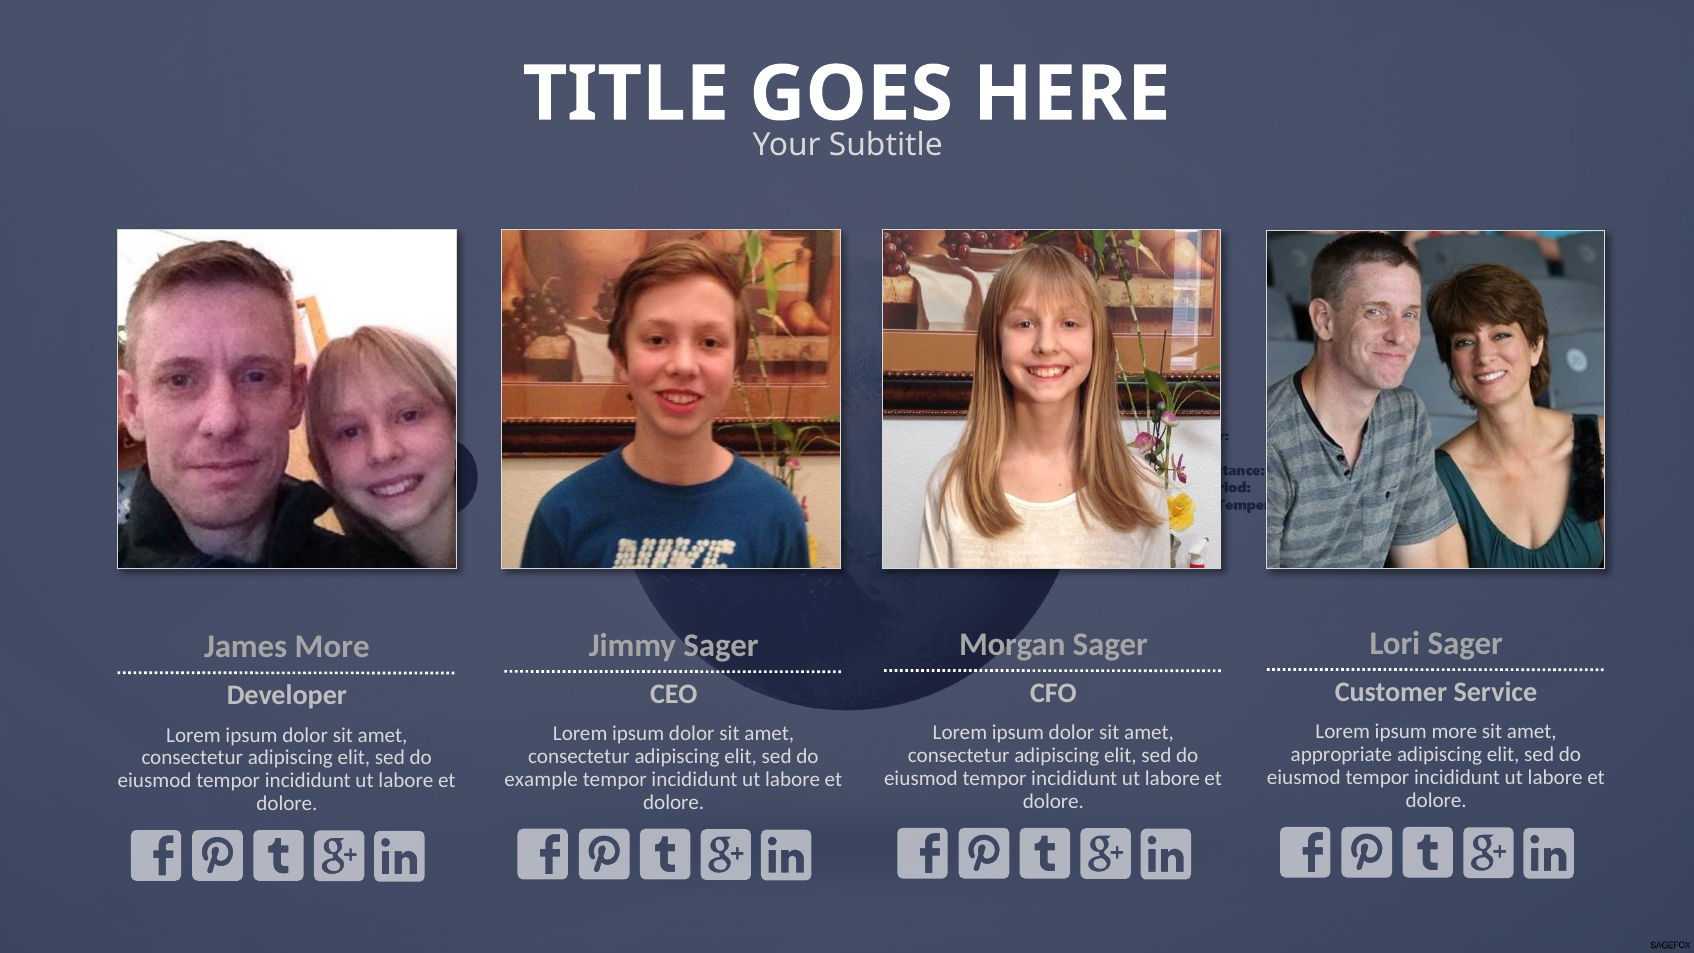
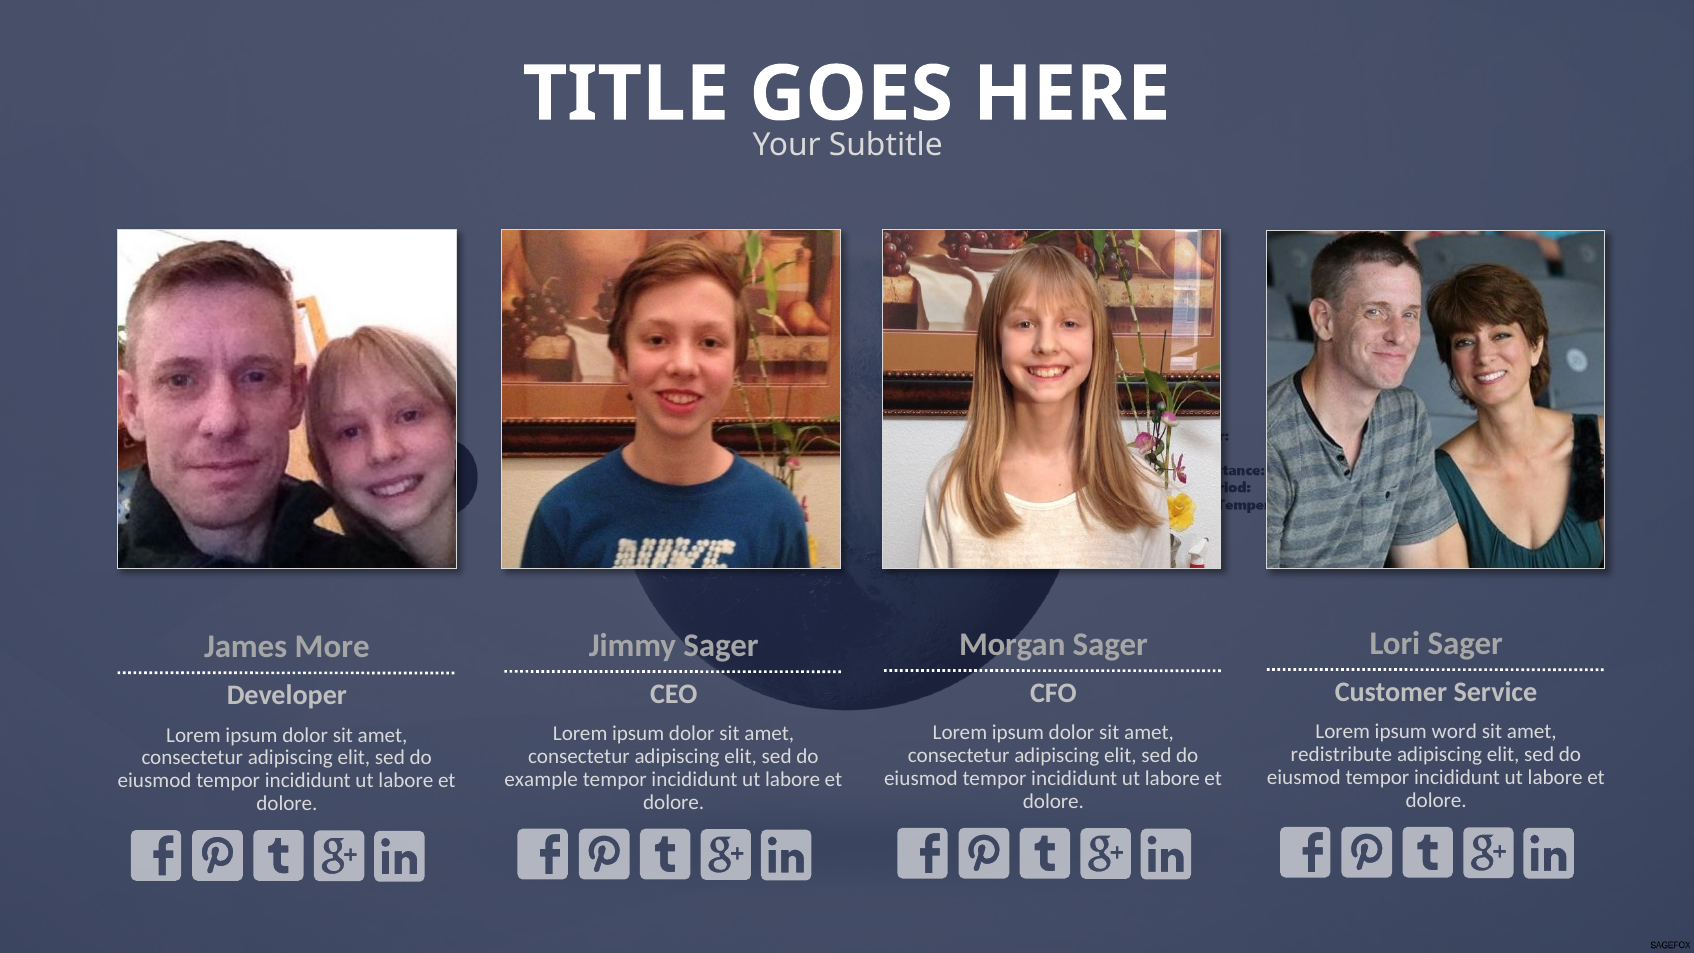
ipsum more: more -> word
appropriate: appropriate -> redistribute
